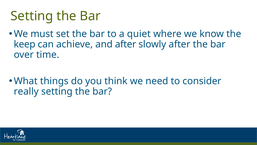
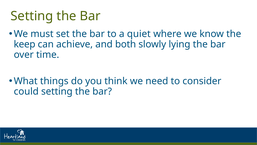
and after: after -> both
slowly after: after -> lying
really: really -> could
